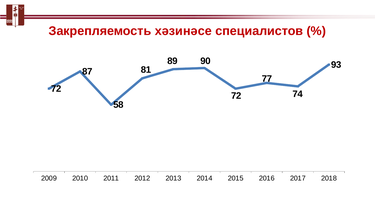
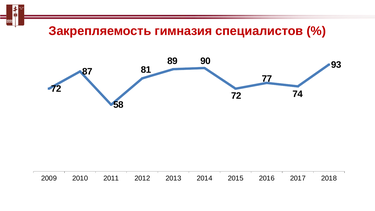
хәзинәсе: хәзинәсе -> гимназия
